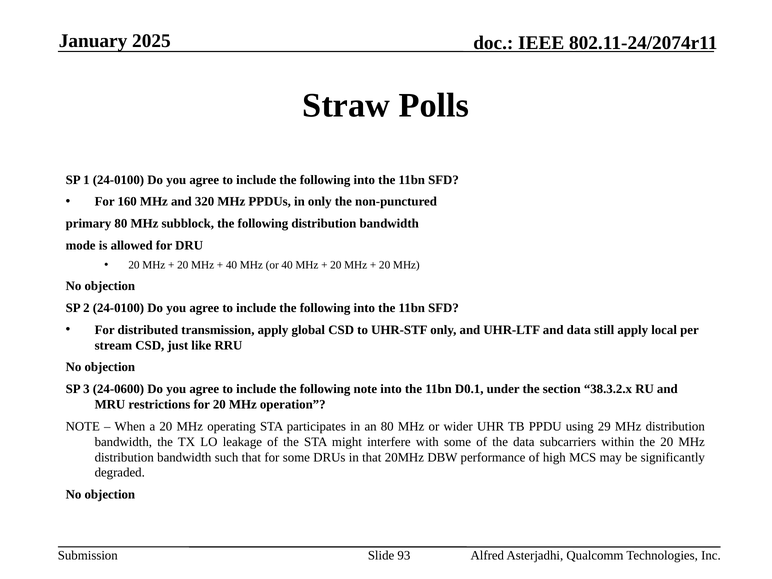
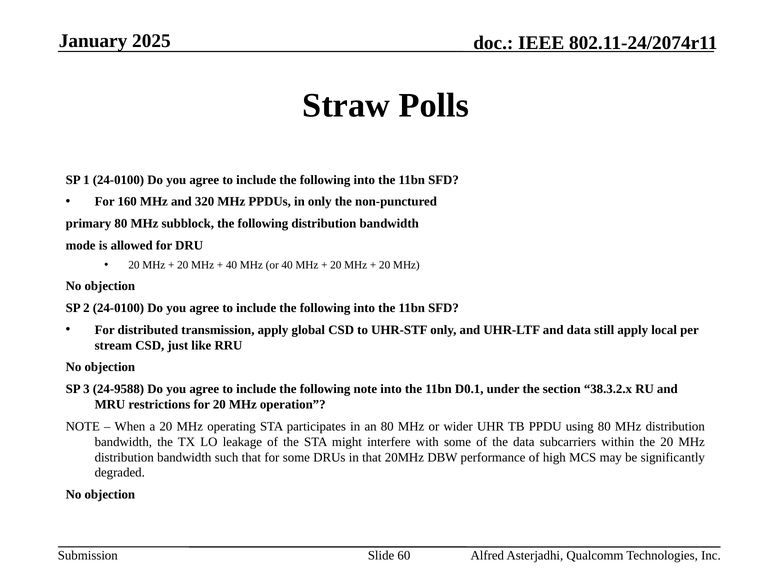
24-0600: 24-0600 -> 24-9588
using 29: 29 -> 80
93: 93 -> 60
